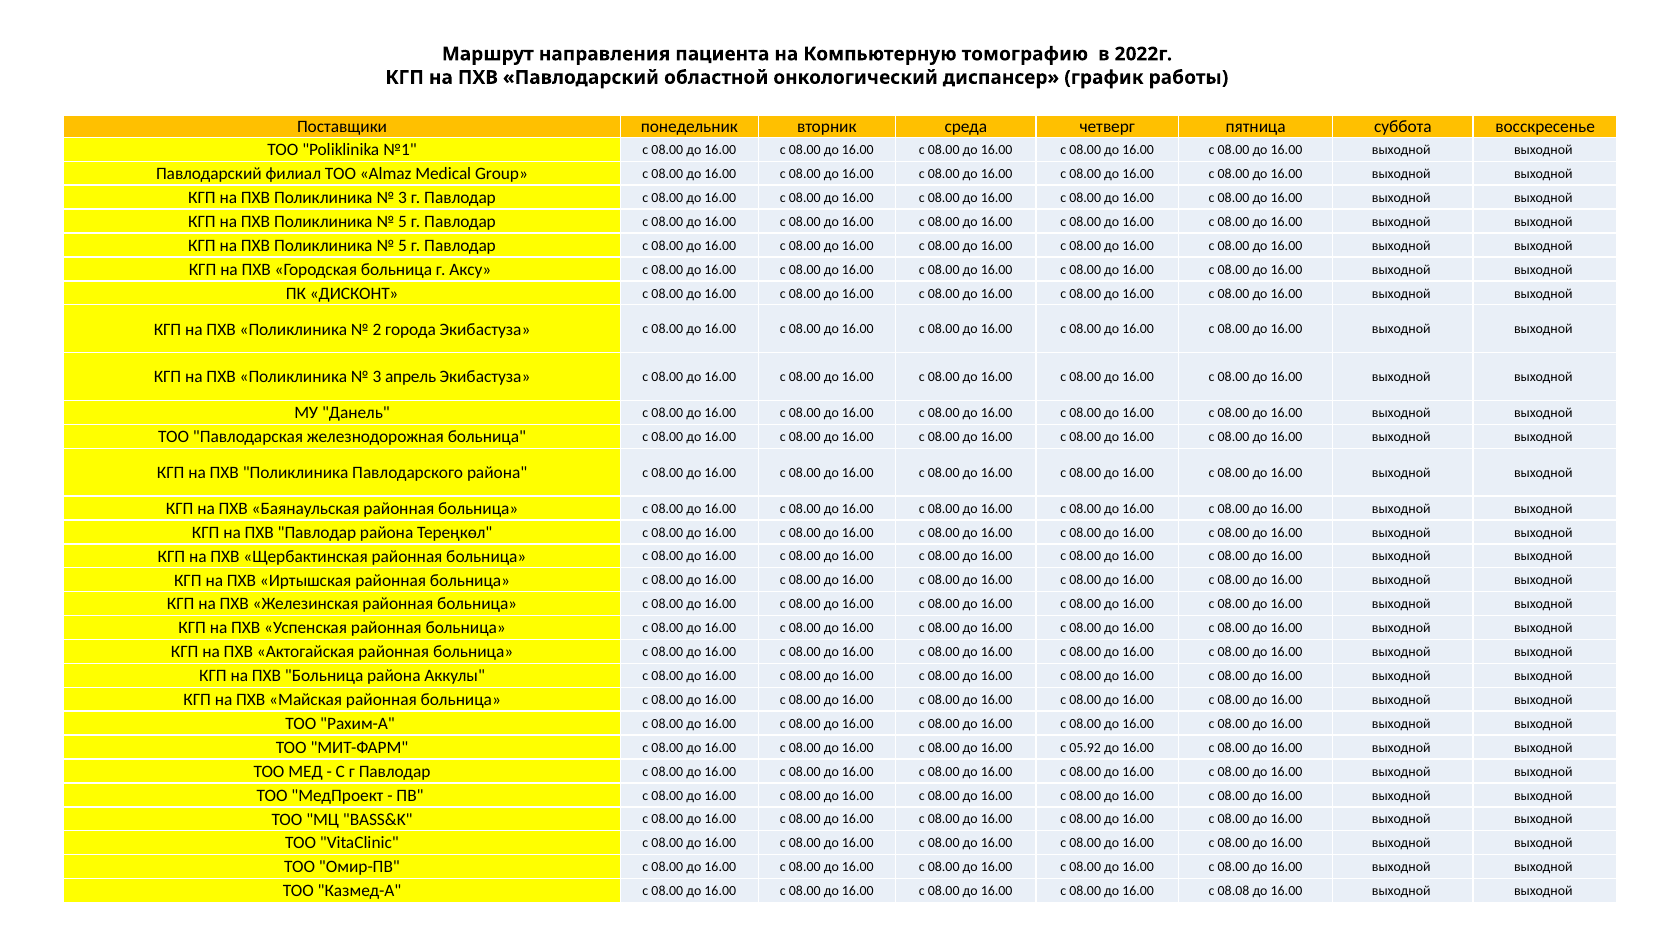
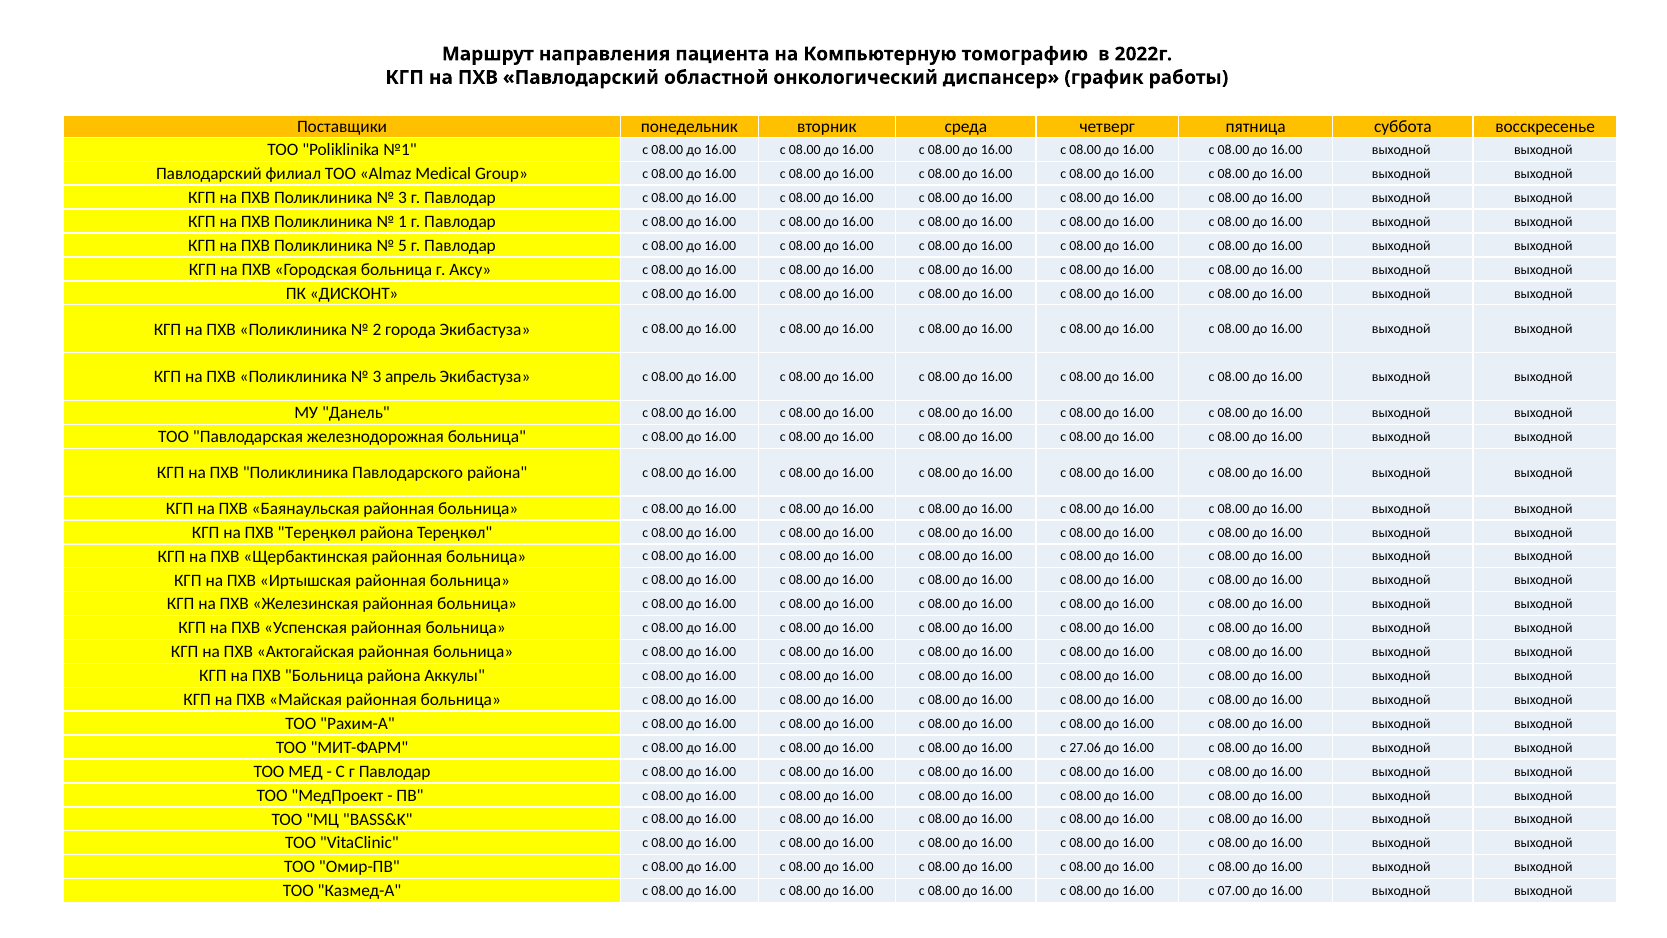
5 at (403, 222): 5 -> 1
ПХВ Павлодар: Павлодар -> Тереңкөл
05.92: 05.92 -> 27.06
08.08: 08.08 -> 07.00
